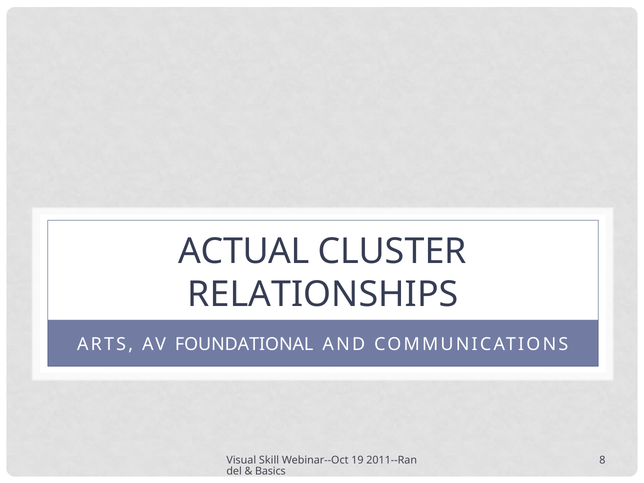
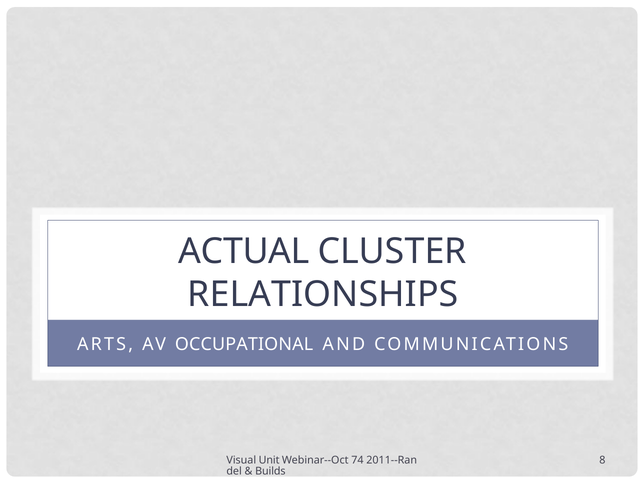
FOUNDATIONAL: FOUNDATIONAL -> OCCUPATIONAL
Skill: Skill -> Unit
19: 19 -> 74
Basics: Basics -> Builds
